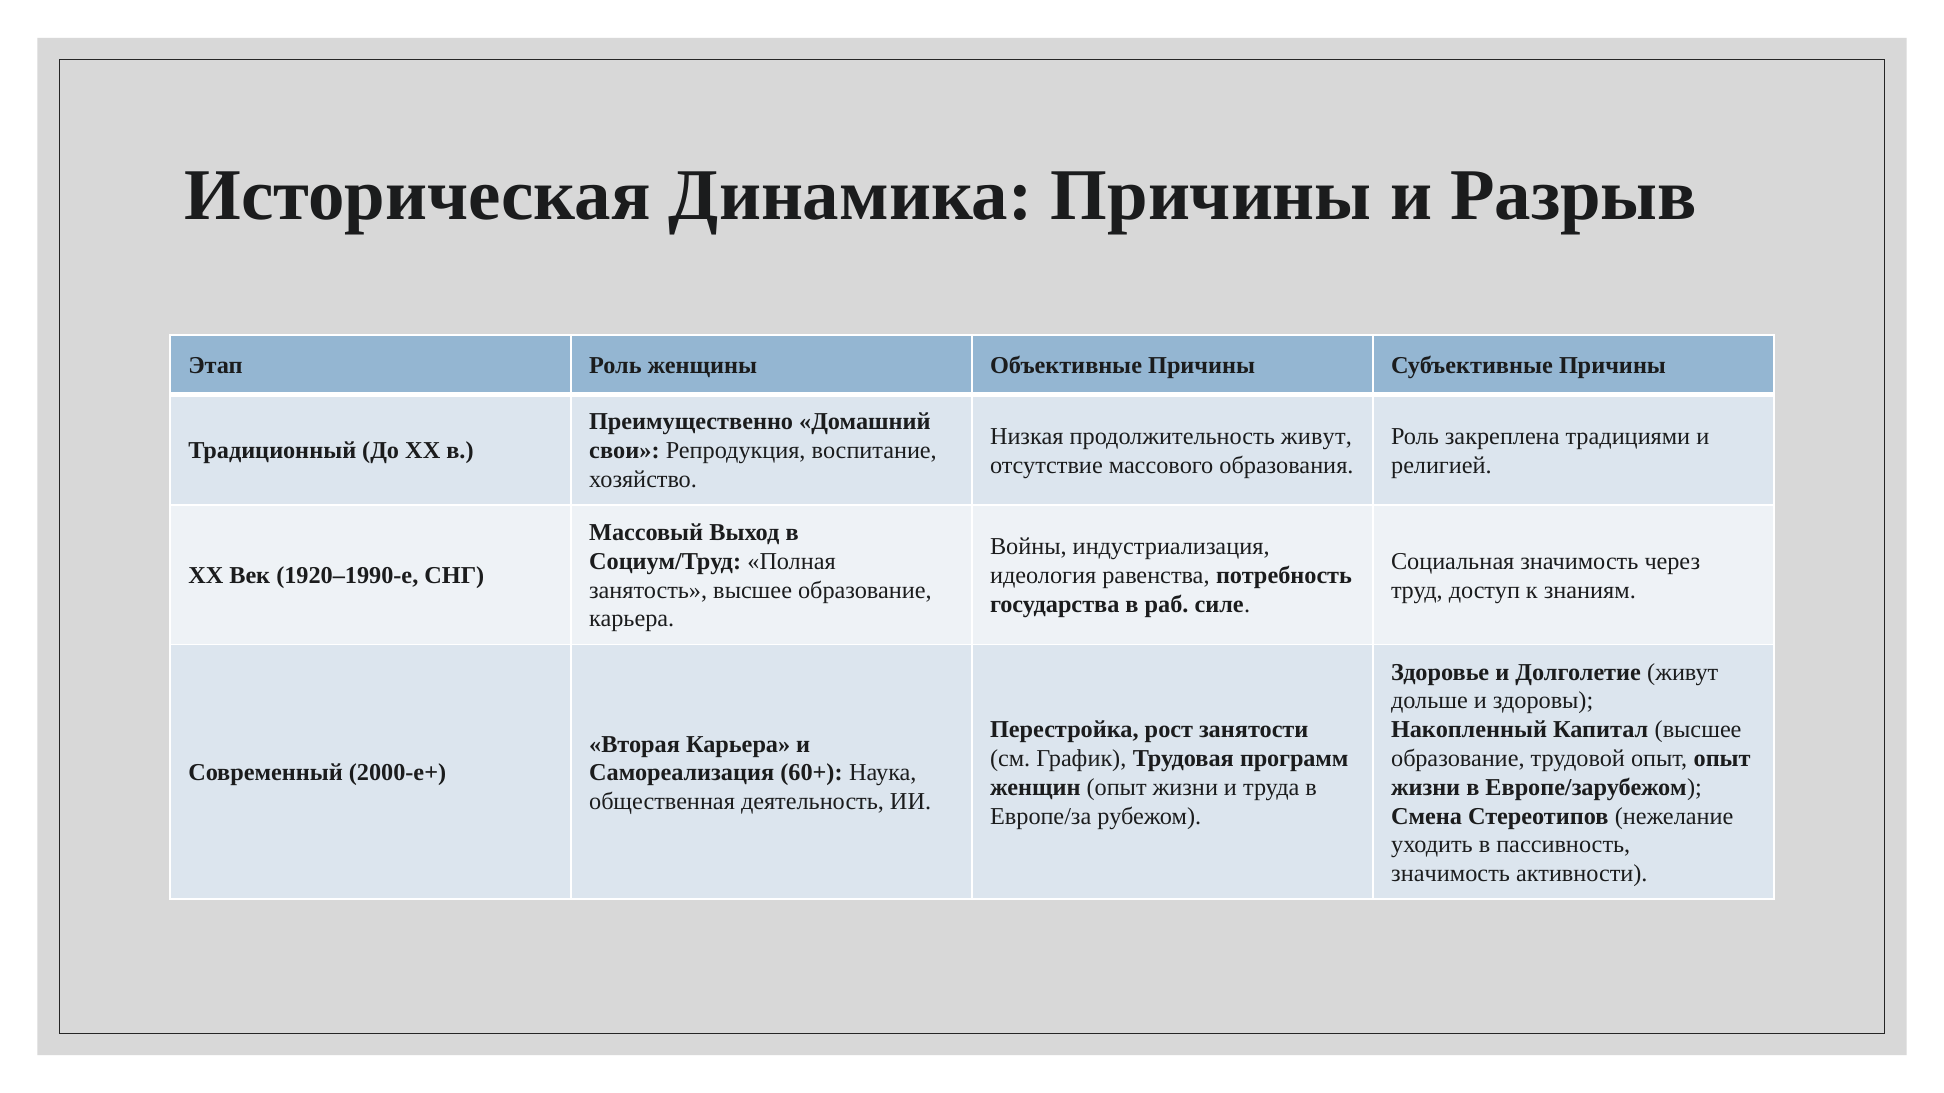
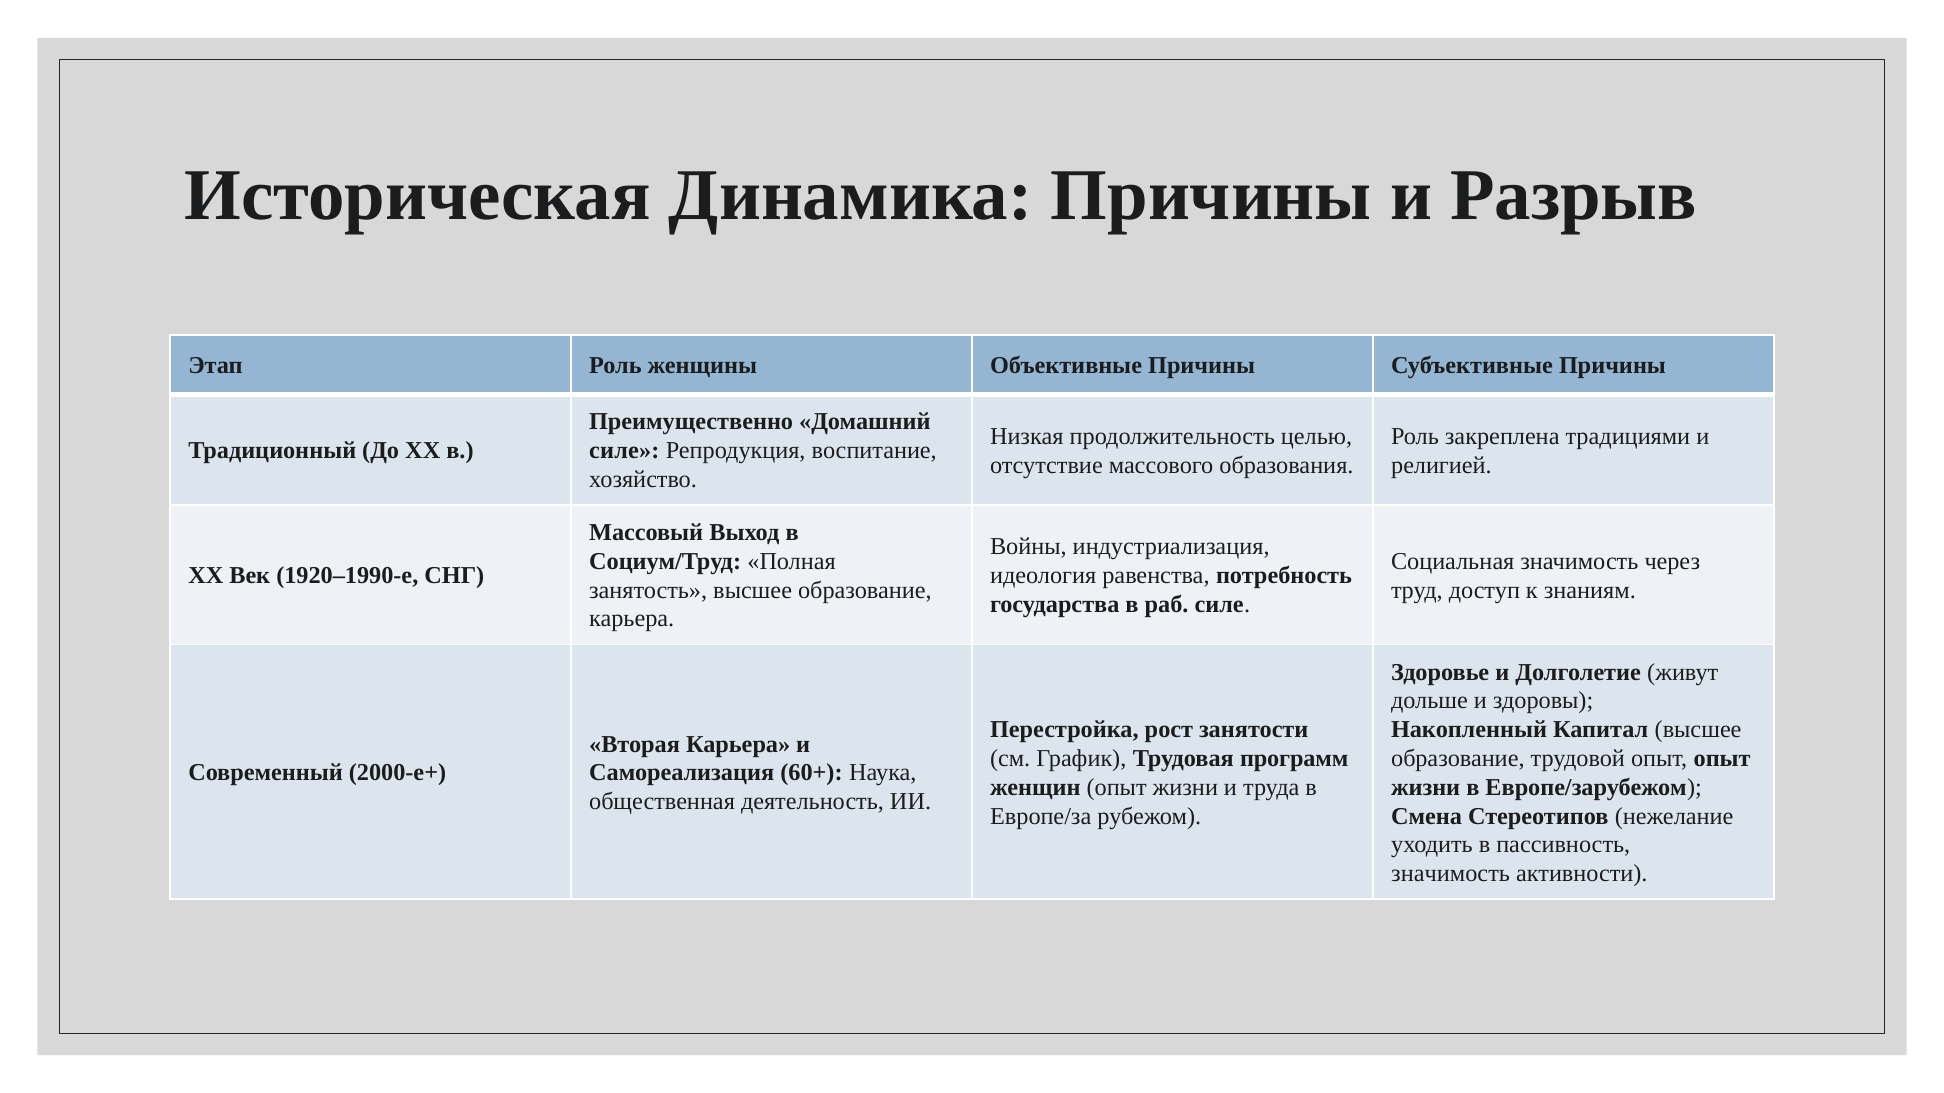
продолжительность живут: живут -> целью
свои at (624, 451): свои -> силе
